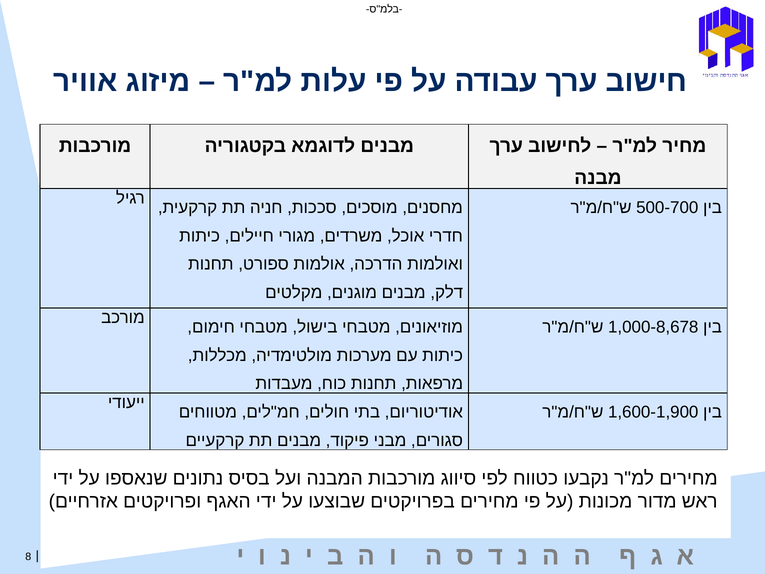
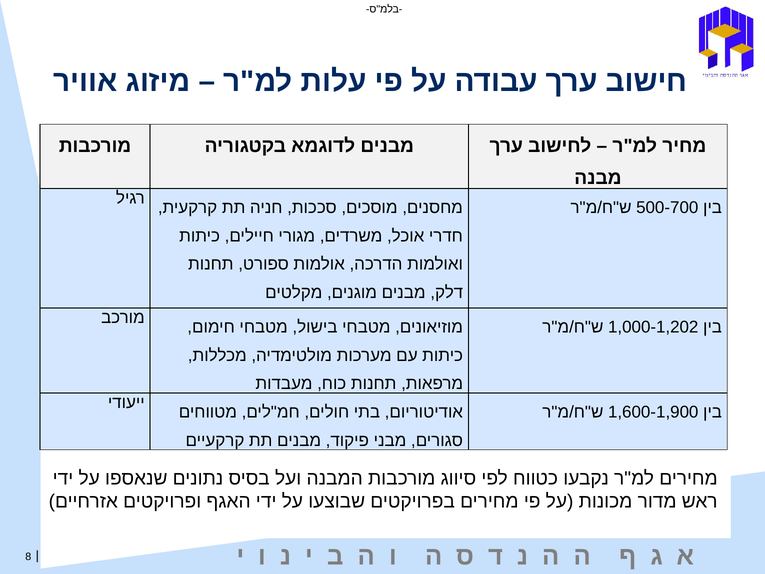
1,000-8,678: 1,000-8,678 -> 1,000-1,202
